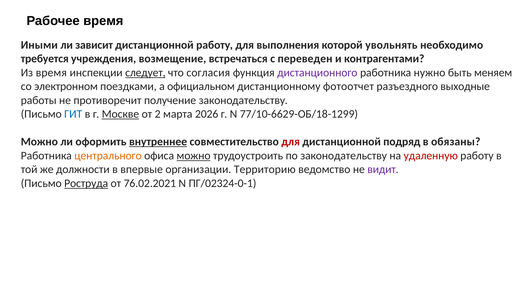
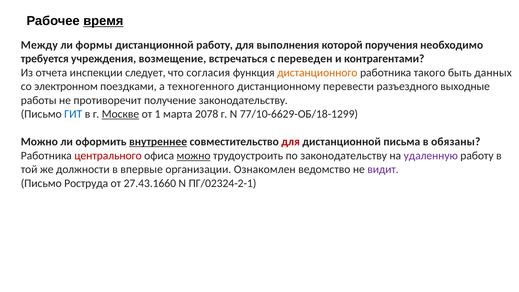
время at (103, 21) underline: none -> present
Иными: Иными -> Между
зависит: зависит -> формы
увольнять: увольнять -> поручения
Из время: время -> отчета
следует underline: present -> none
дистанционного colour: purple -> orange
нужно: нужно -> такого
меняем: меняем -> данных
официальном: официальном -> техногенного
фотоотчет: фотоотчет -> перевести
2: 2 -> 1
2026: 2026 -> 2078
подряд: подряд -> письма
центрального colour: orange -> red
удаленную colour: red -> purple
Территорию: Территорию -> Ознакомлен
Роструда underline: present -> none
76.02.2021: 76.02.2021 -> 27.43.1660
ПГ/02324-0-1: ПГ/02324-0-1 -> ПГ/02324-2-1
